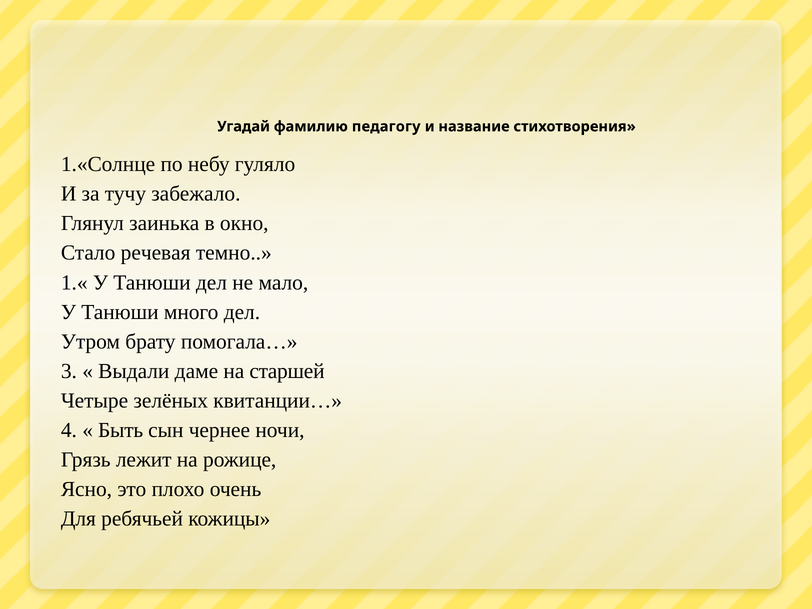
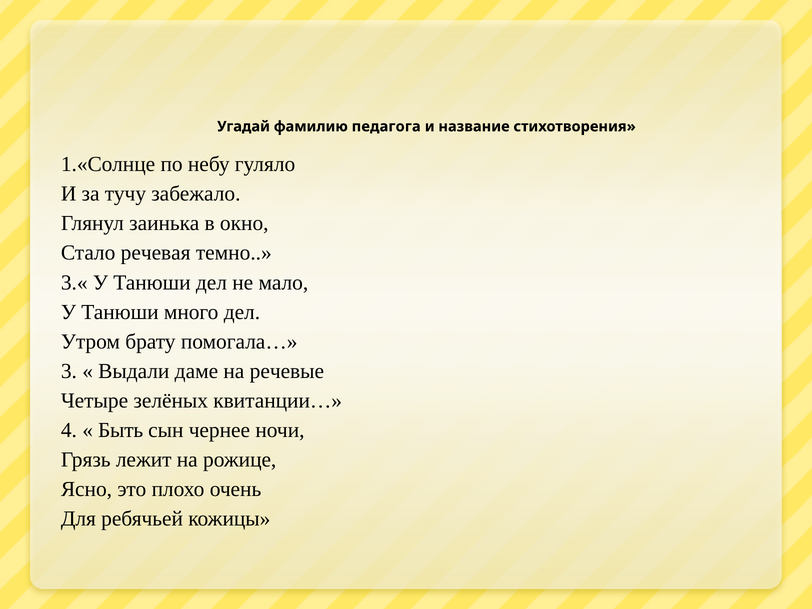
педагогу: педагогу -> педагога
1.«: 1.« -> 3.«
старшей: старшей -> речевые
